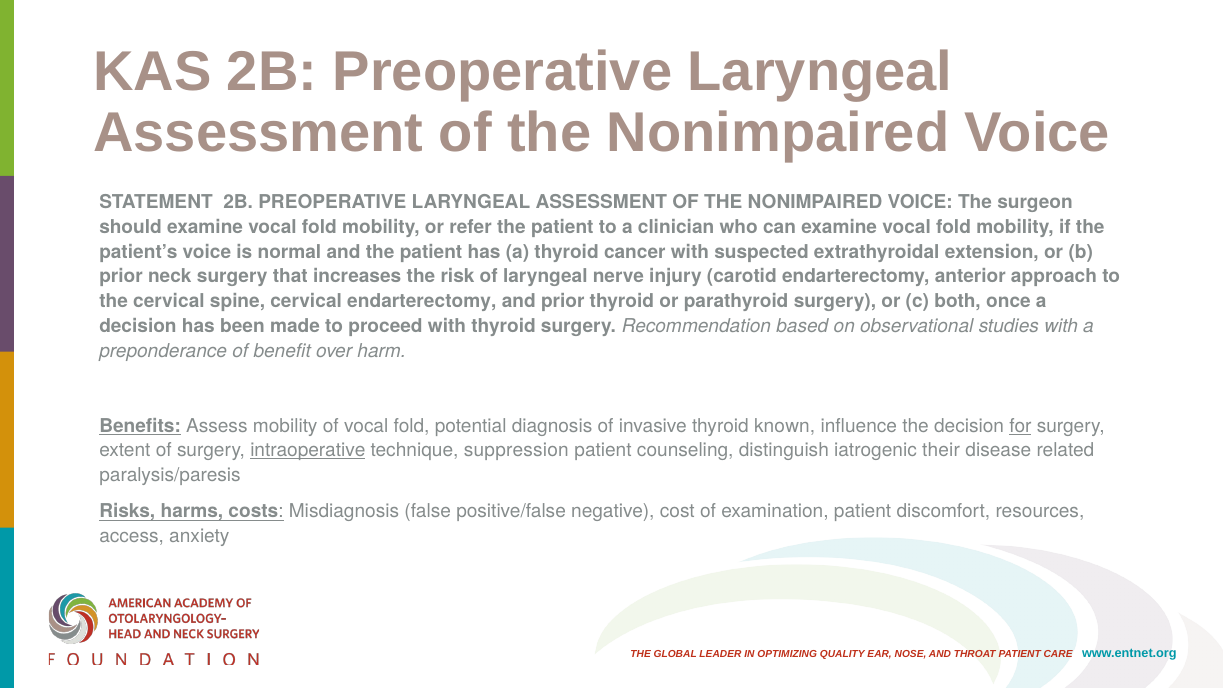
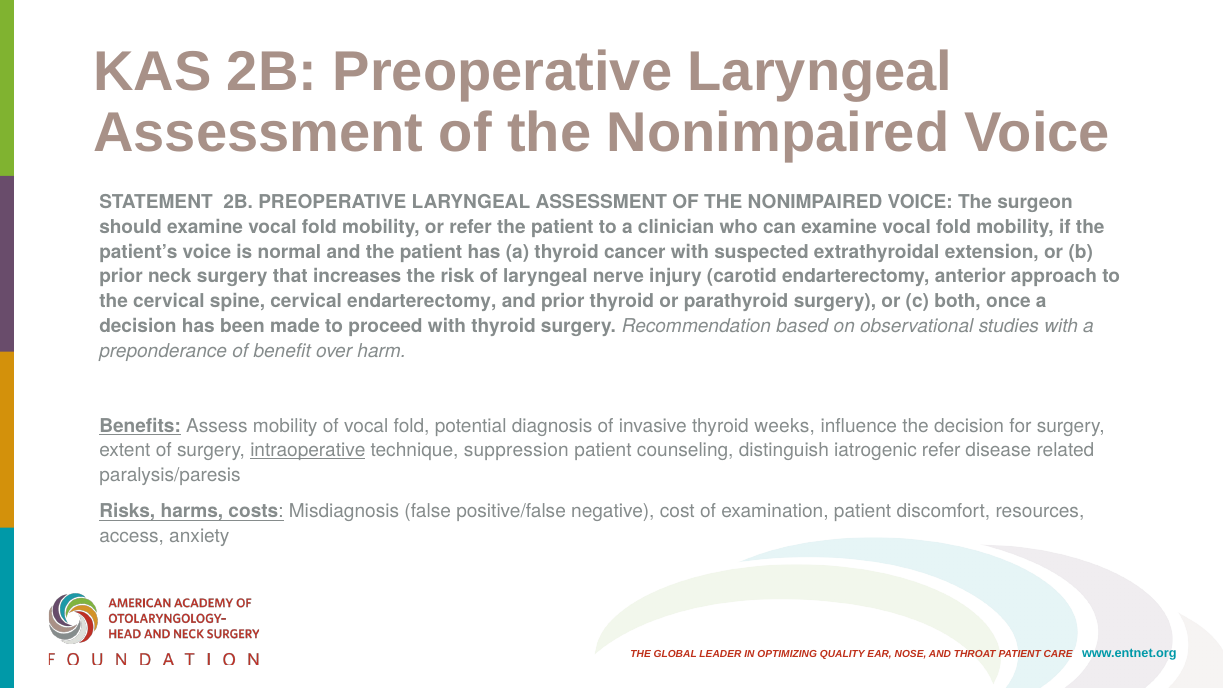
known: known -> weeks
for underline: present -> none
iatrogenic their: their -> refer
